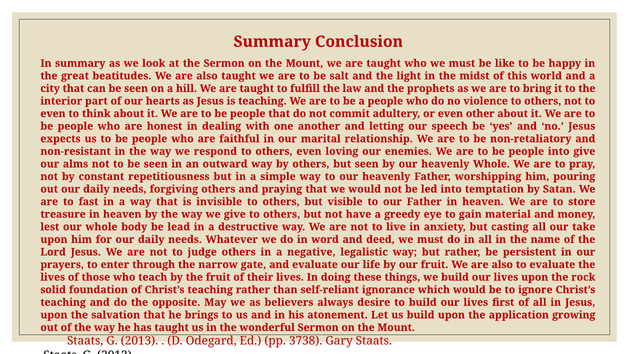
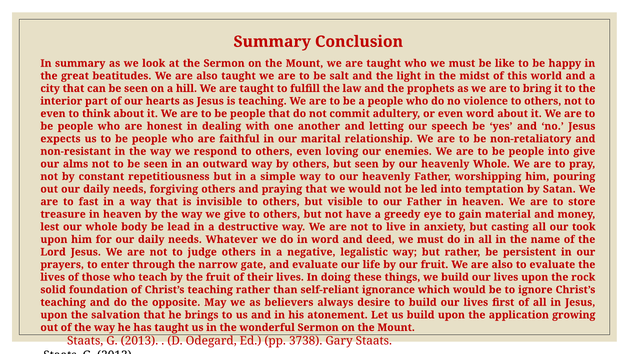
even other: other -> word
take: take -> took
